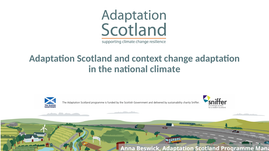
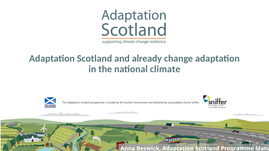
context: context -> already
